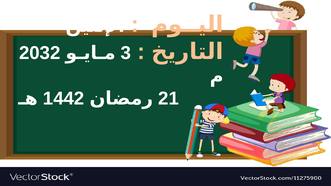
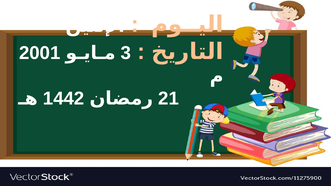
2032: 2032 -> 2001
